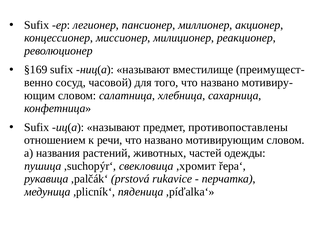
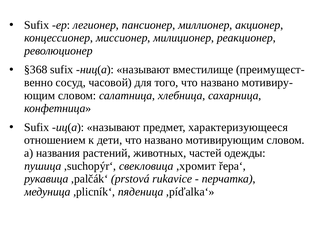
§169: §169 -> §368
противопоставлены: противопоставлены -> характеризующееся
речи: речи -> дети
